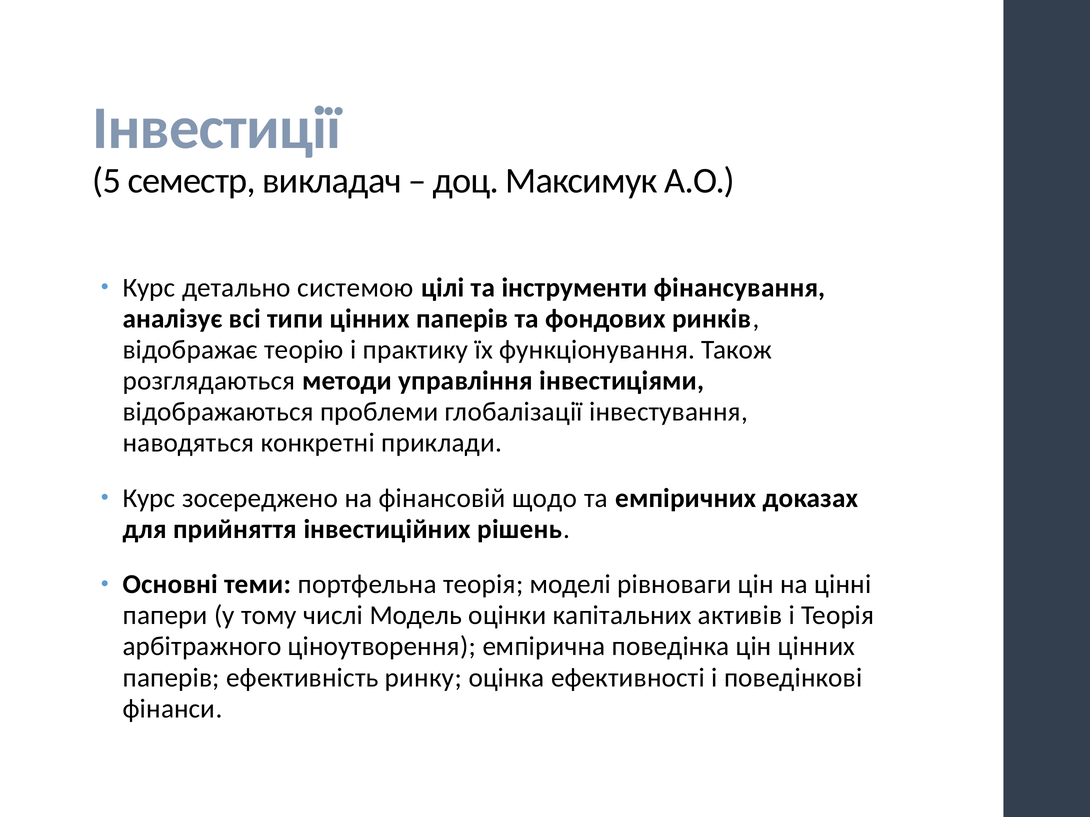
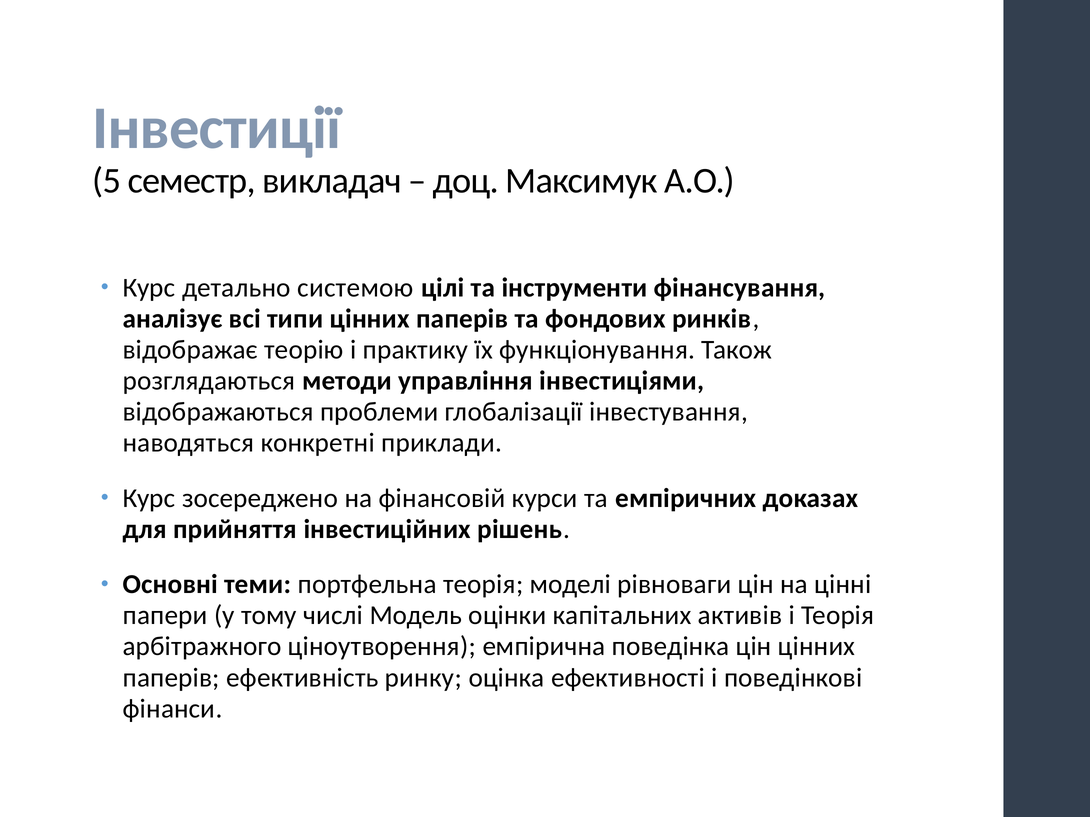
щодо: щодо -> курси
